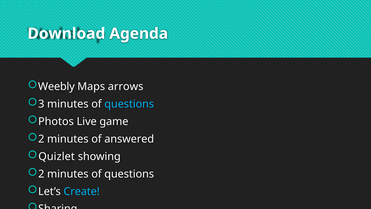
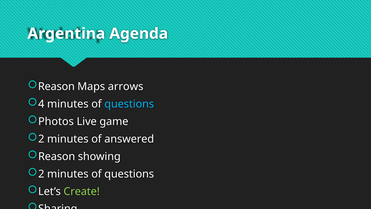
Download: Download -> Argentina
Weebly at (56, 86): Weebly -> Reason
3: 3 -> 4
Quizlet at (57, 156): Quizlet -> Reason
Create colour: light blue -> light green
